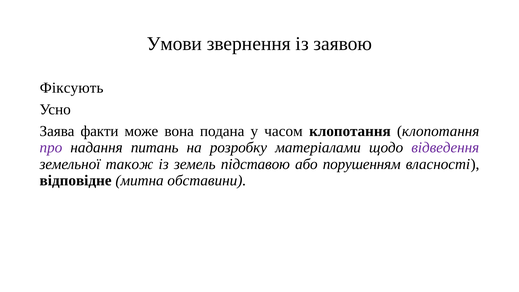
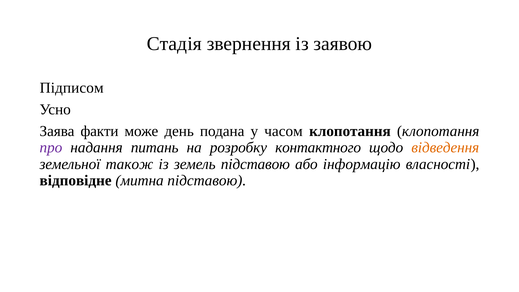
Умови: Умови -> Стадія
Фіксують: Фіксують -> Підписом
вона: вона -> день
матеріалами: матеріалами -> контактного
відведення colour: purple -> orange
порушенням: порушенням -> інформацію
митна обставини: обставини -> підставою
